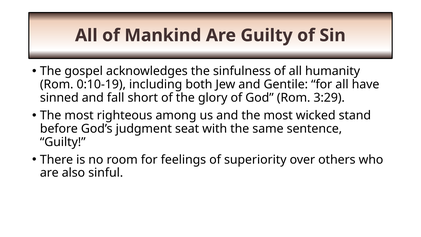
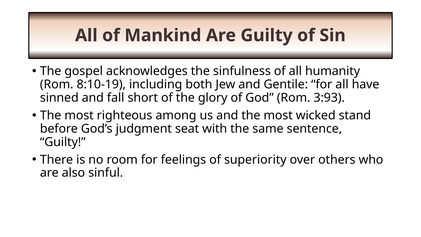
0:10-19: 0:10-19 -> 8:10-19
3:29: 3:29 -> 3:93
